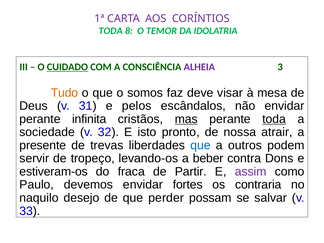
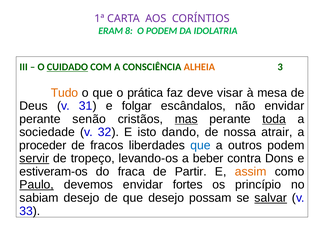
TODA at (111, 31): TODA -> ERAM
O TEMOR: TEMOR -> PODEM
ALHEIA colour: purple -> orange
somos: somos -> prática
pelos: pelos -> folgar
infinita: infinita -> senão
pronto: pronto -> dando
presente: presente -> proceder
trevas: trevas -> fracos
servir underline: none -> present
assim colour: purple -> orange
Paulo underline: none -> present
contraria: contraria -> princípio
naquilo: naquilo -> sabiam
que perder: perder -> desejo
salvar underline: none -> present
